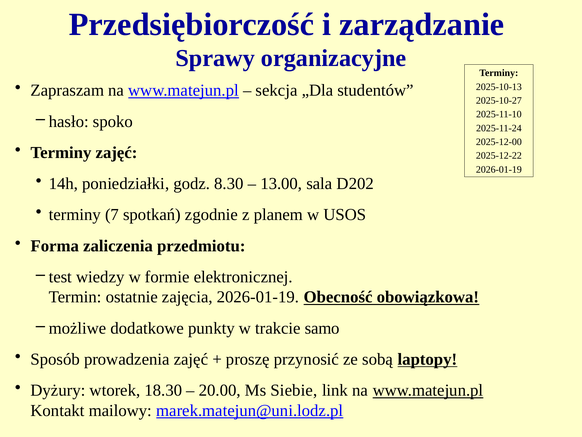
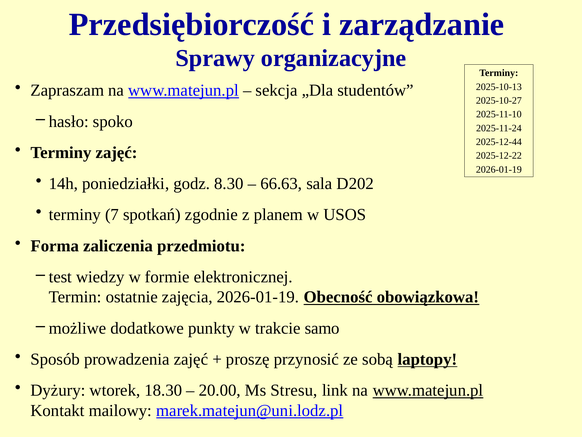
2025-12-00: 2025-12-00 -> 2025-12-44
13.00: 13.00 -> 66.63
Siebie: Siebie -> Stresu
